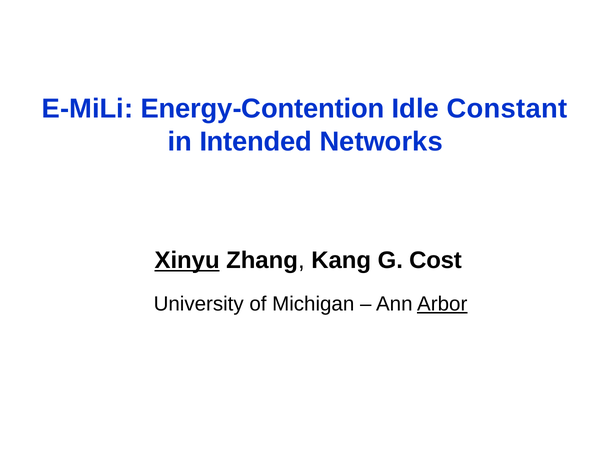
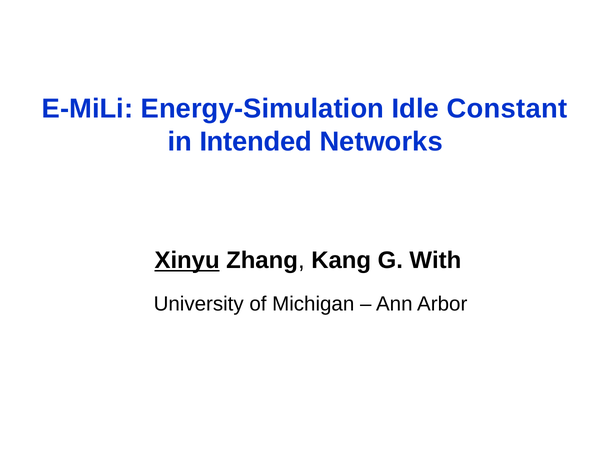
Energy-Contention: Energy-Contention -> Energy-Simulation
Cost: Cost -> With
Arbor underline: present -> none
